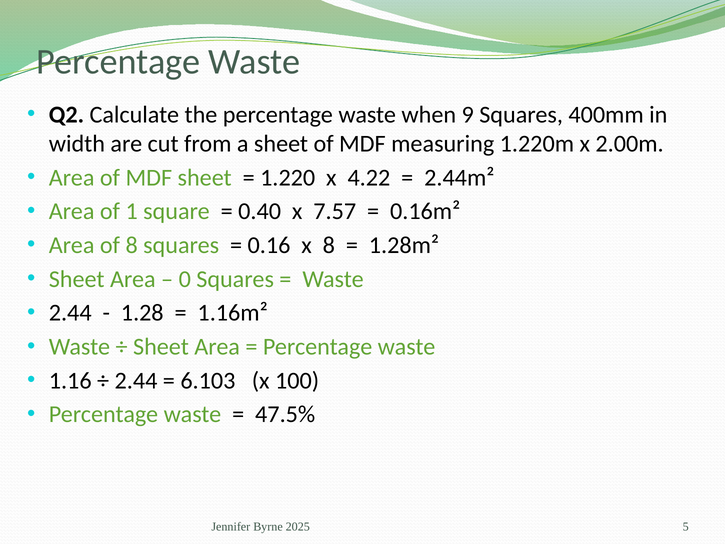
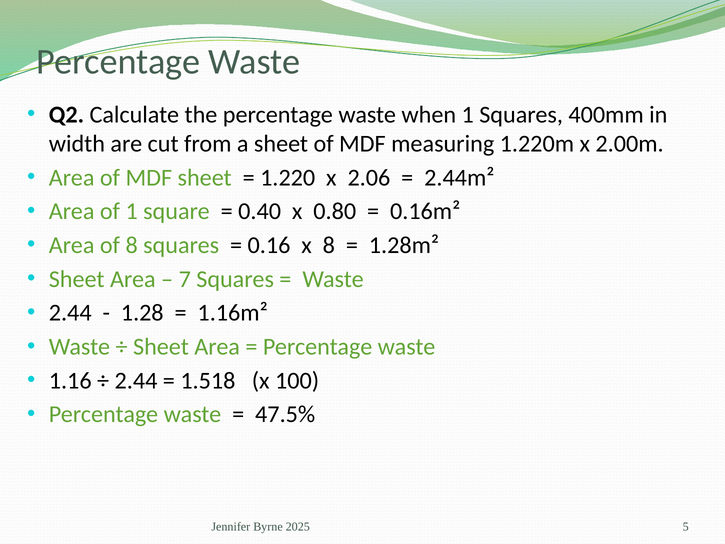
when 9: 9 -> 1
4.22: 4.22 -> 2.06
7.57: 7.57 -> 0.80
0: 0 -> 7
6.103: 6.103 -> 1.518
